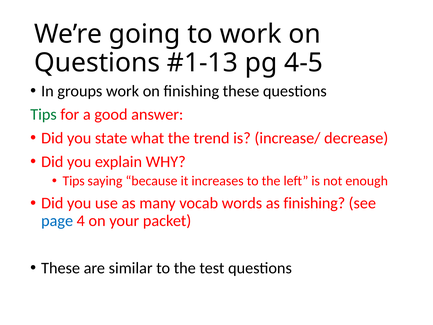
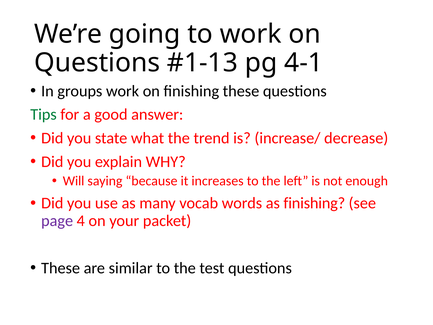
4-5: 4-5 -> 4-1
Tips at (74, 181): Tips -> Will
page colour: blue -> purple
